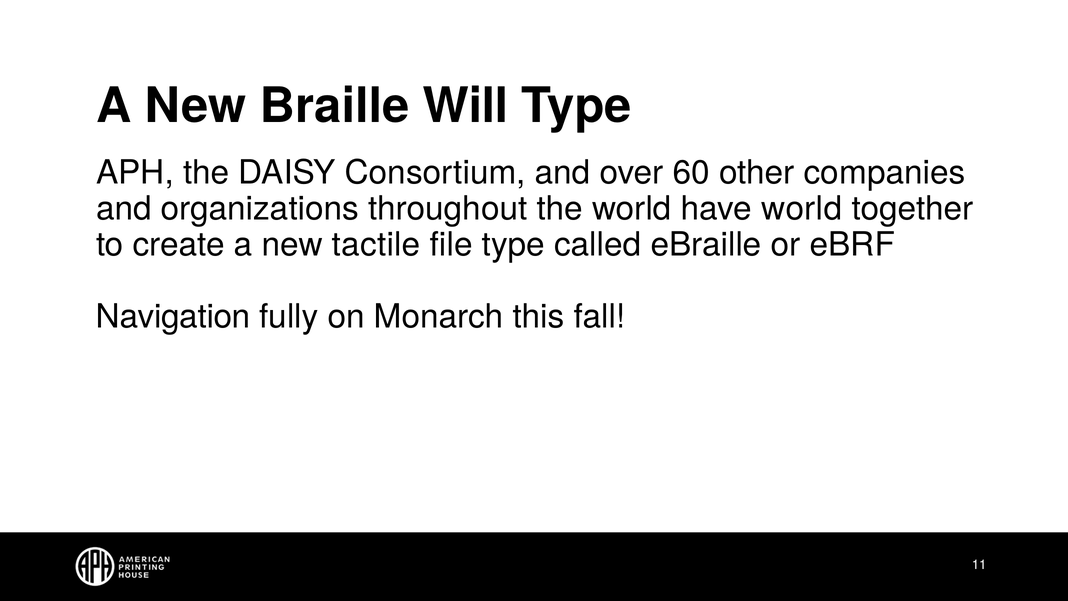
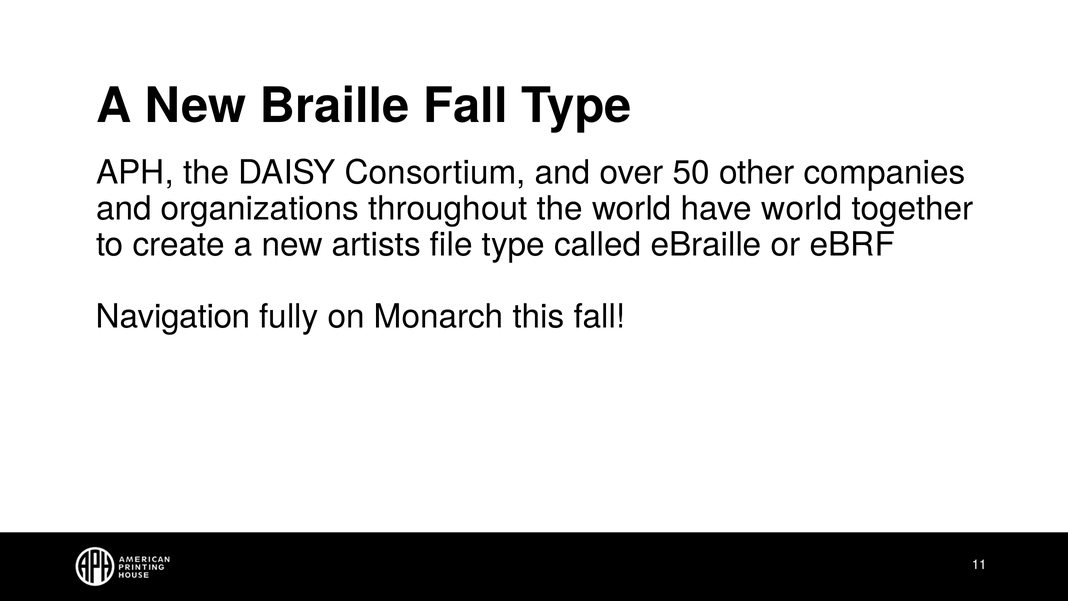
Braille Will: Will -> Fall
60: 60 -> 50
tactile: tactile -> artists
